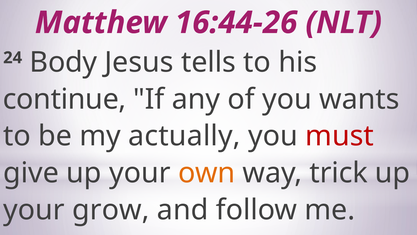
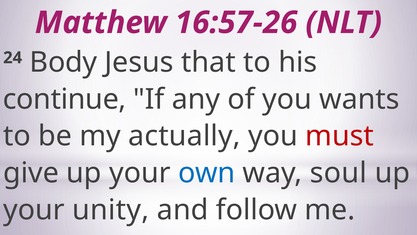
16:44-26: 16:44-26 -> 16:57-26
tells: tells -> that
own colour: orange -> blue
trick: trick -> soul
grow: grow -> unity
